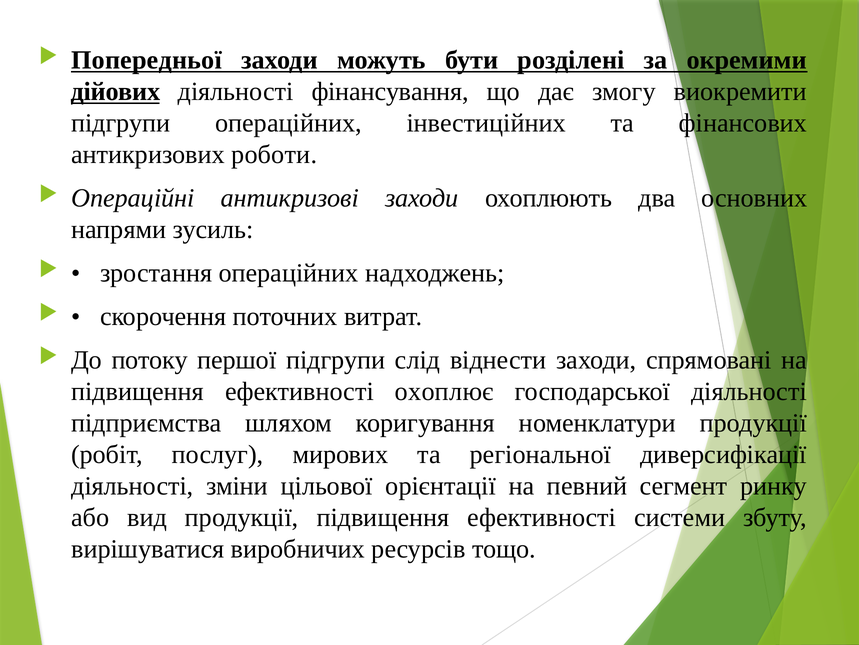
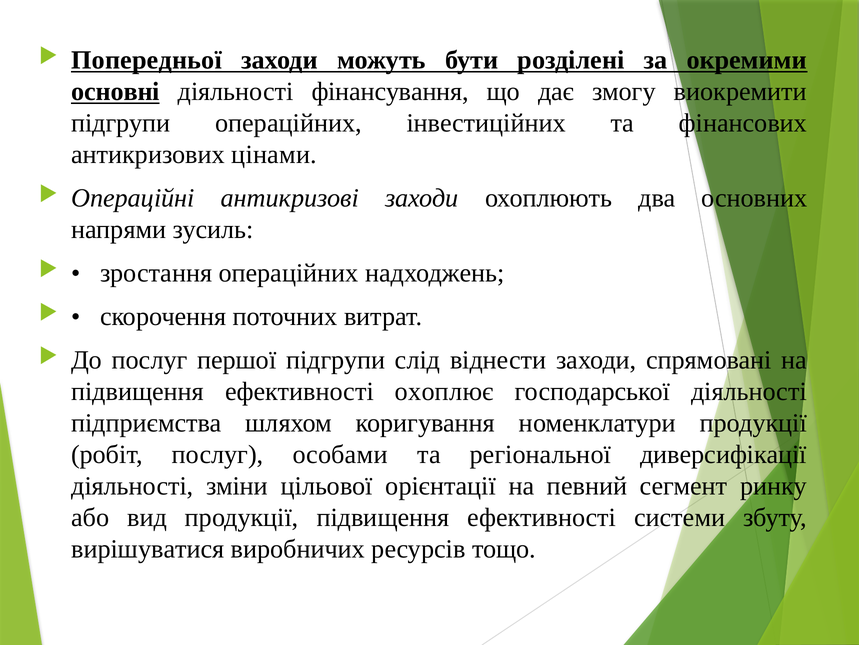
дійових: дійових -> основні
роботи: роботи -> цінами
До потоку: потоку -> послуг
мирових: мирових -> особами
